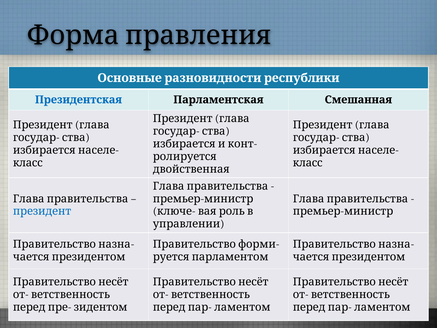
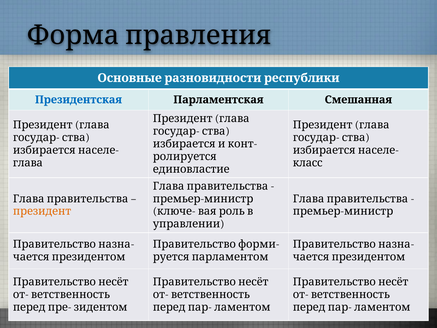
класс at (28, 163): класс -> глава
двойственная: двойственная -> единовластие
президент at (42, 211) colour: blue -> orange
